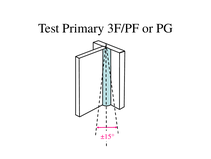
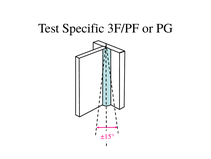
Primary: Primary -> Specific
